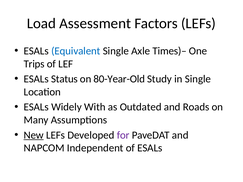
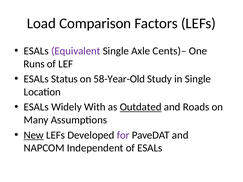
Assessment: Assessment -> Comparison
Equivalent colour: blue -> purple
Times)–: Times)– -> Cents)–
Trips: Trips -> Runs
80-Year-Old: 80-Year-Old -> 58-Year-Old
Outdated underline: none -> present
